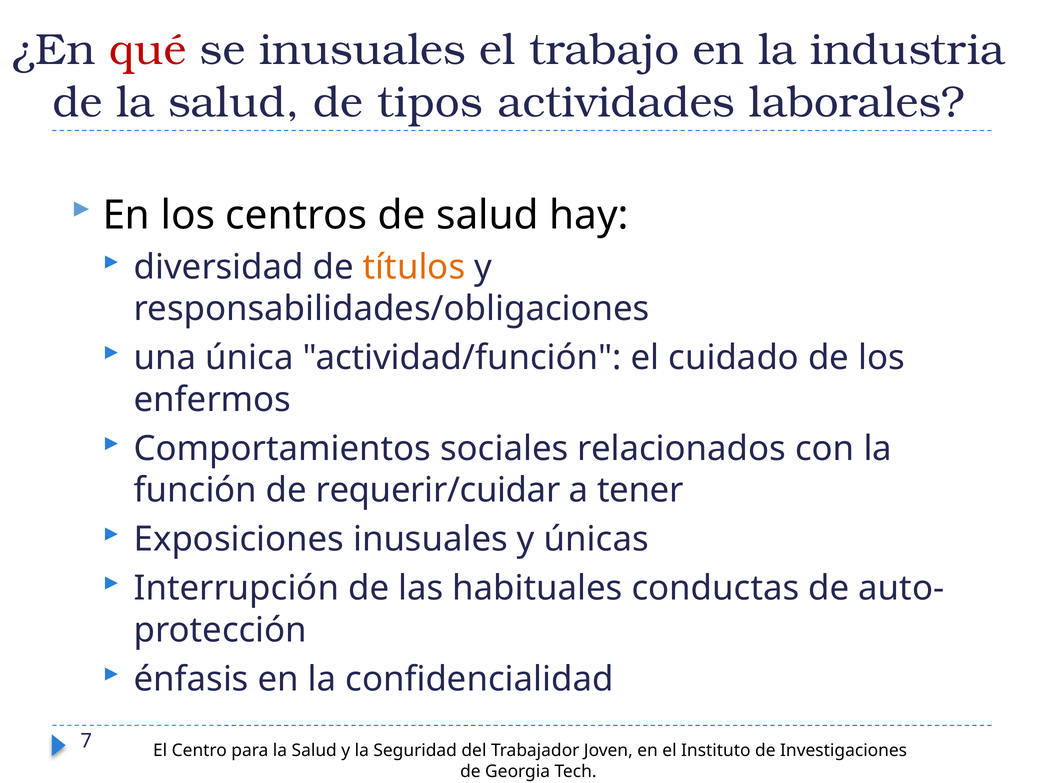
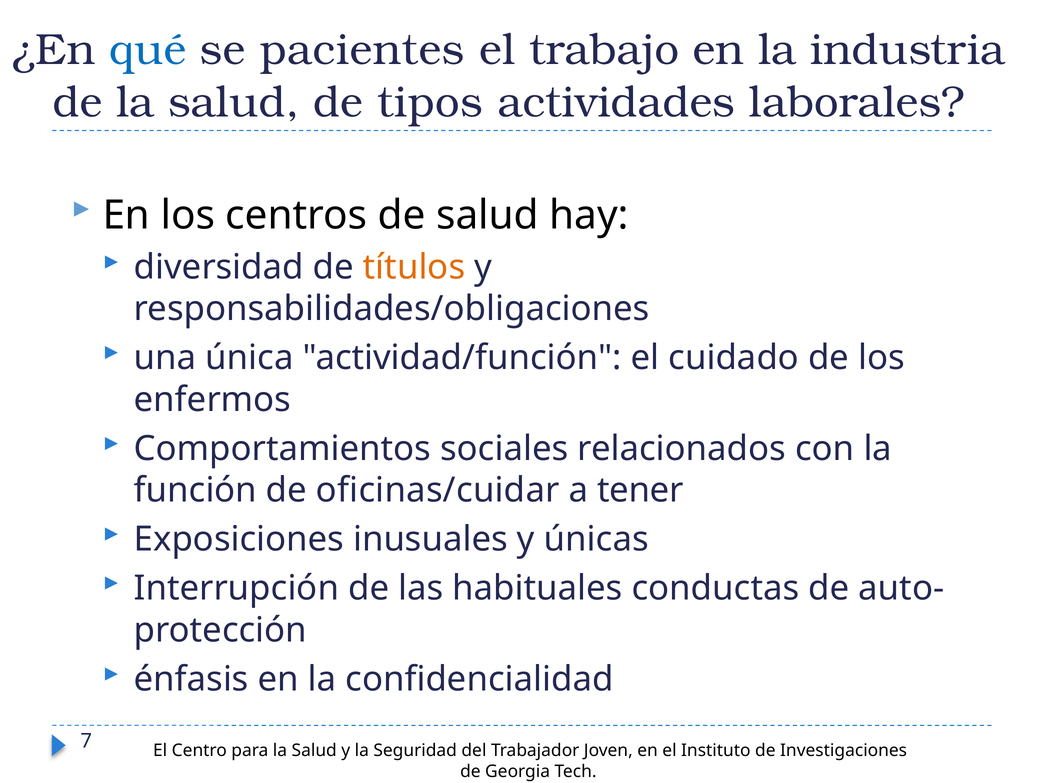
qué colour: red -> blue
se inusuales: inusuales -> pacientes
requerir/cuidar: requerir/cuidar -> oficinas/cuidar
